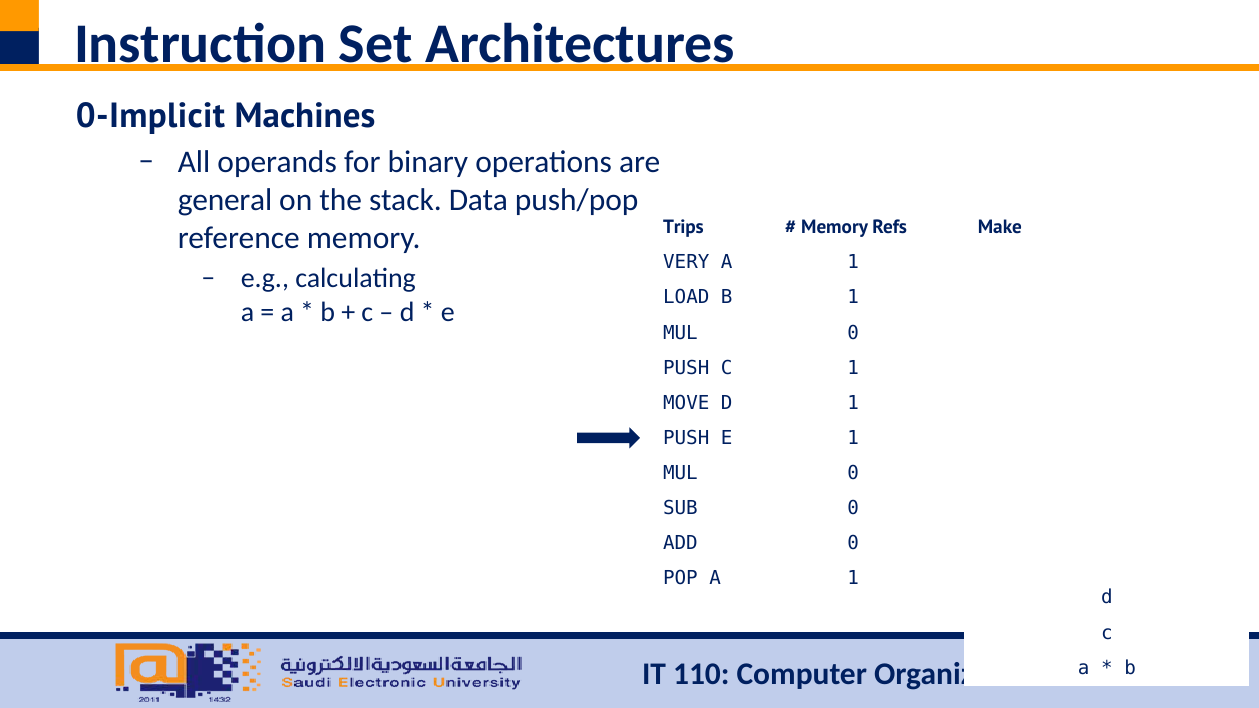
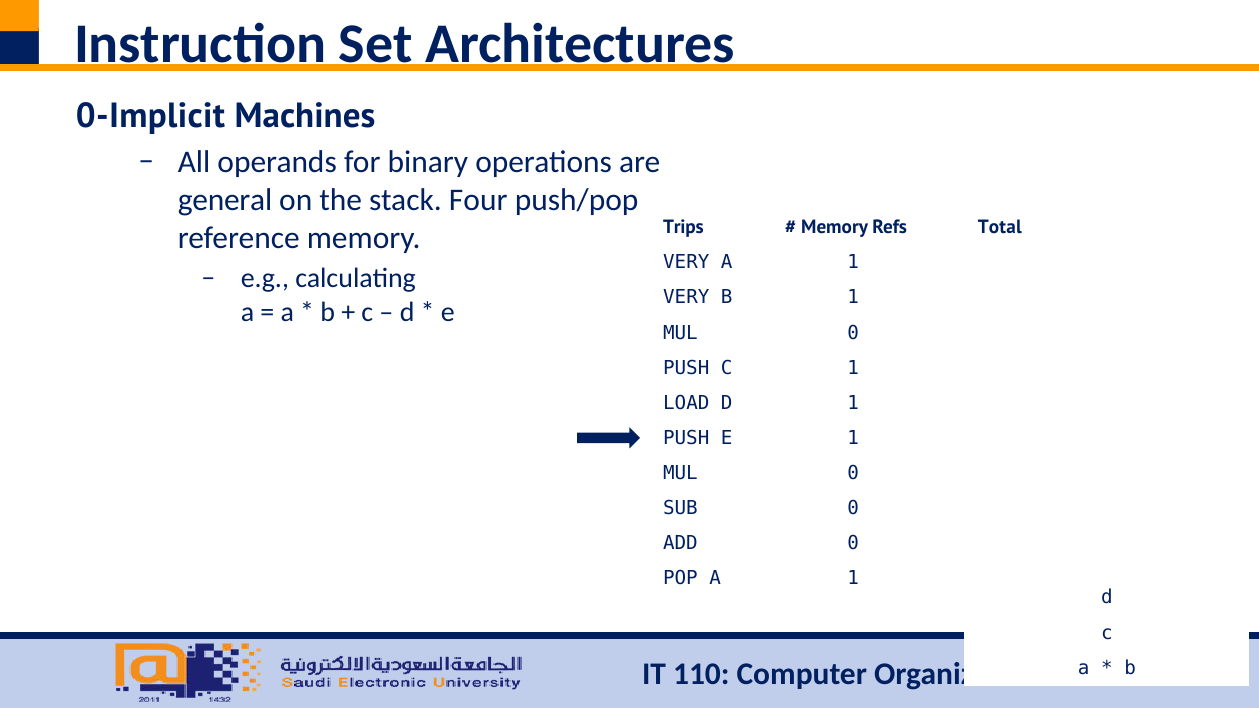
Data: Data -> Four
Make: Make -> Total
LOAD at (686, 298): LOAD -> VERY
MOVE: MOVE -> LOAD
